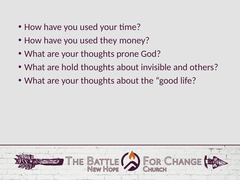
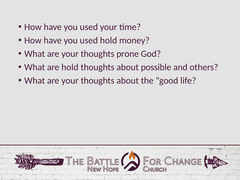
used they: they -> hold
invisible: invisible -> possible
